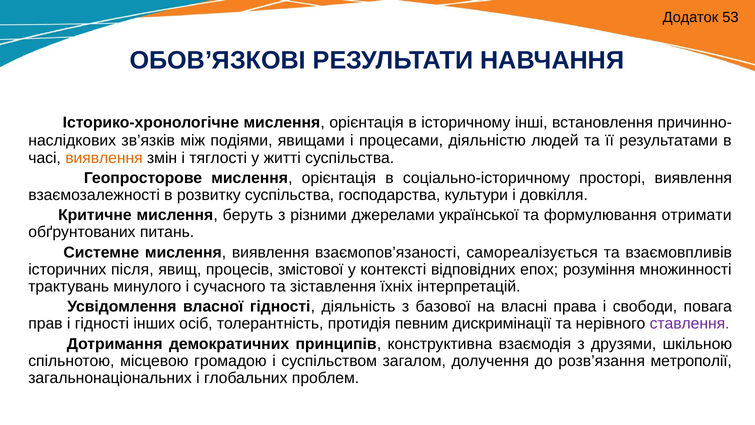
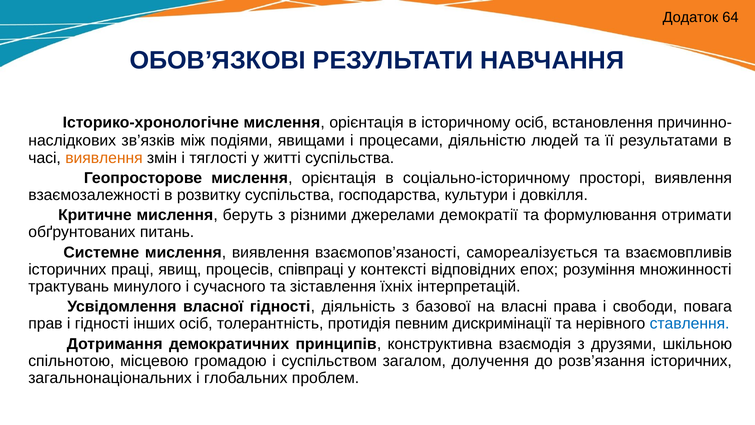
53: 53 -> 64
історичному інші: інші -> осіб
української: української -> демократії
після: після -> праці
змістової: змістової -> співпраці
ставлення colour: purple -> blue
розв’язання метрополії: метрополії -> історичних
